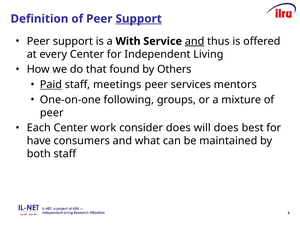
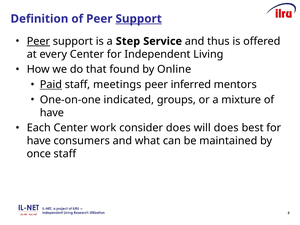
Peer at (38, 41) underline: none -> present
With: With -> Step
and at (195, 41) underline: present -> none
Others: Others -> Online
services: services -> inferred
following: following -> indicated
peer at (52, 113): peer -> have
both: both -> once
